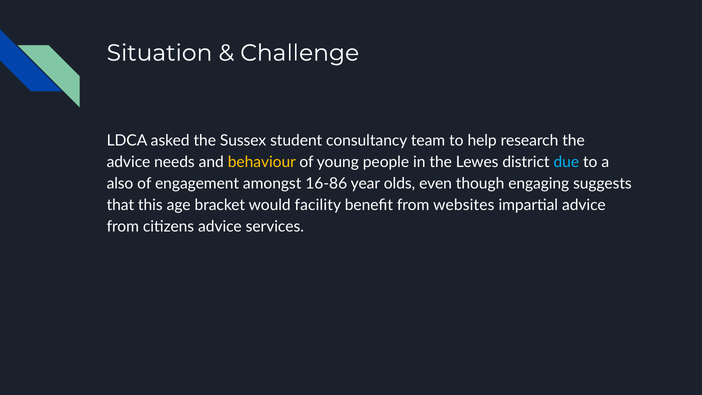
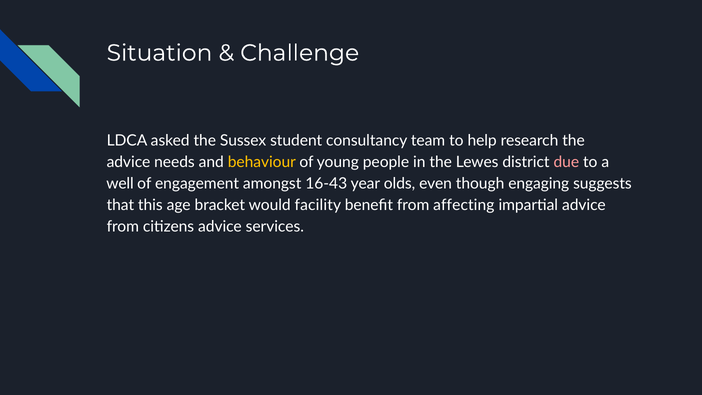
due colour: light blue -> pink
also: also -> well
16-86: 16-86 -> 16-43
websites: websites -> affecting
